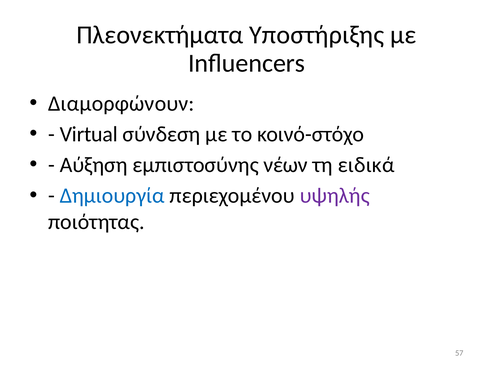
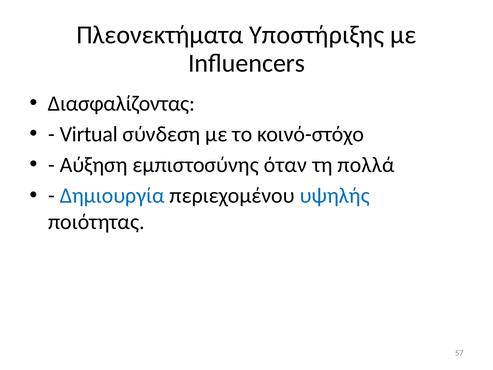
Διαμορφώνουν: Διαμορφώνουν -> Διασφαλίζοντας
νέων: νέων -> όταν
ειδικά: ειδικά -> πολλά
υψηλής colour: purple -> blue
